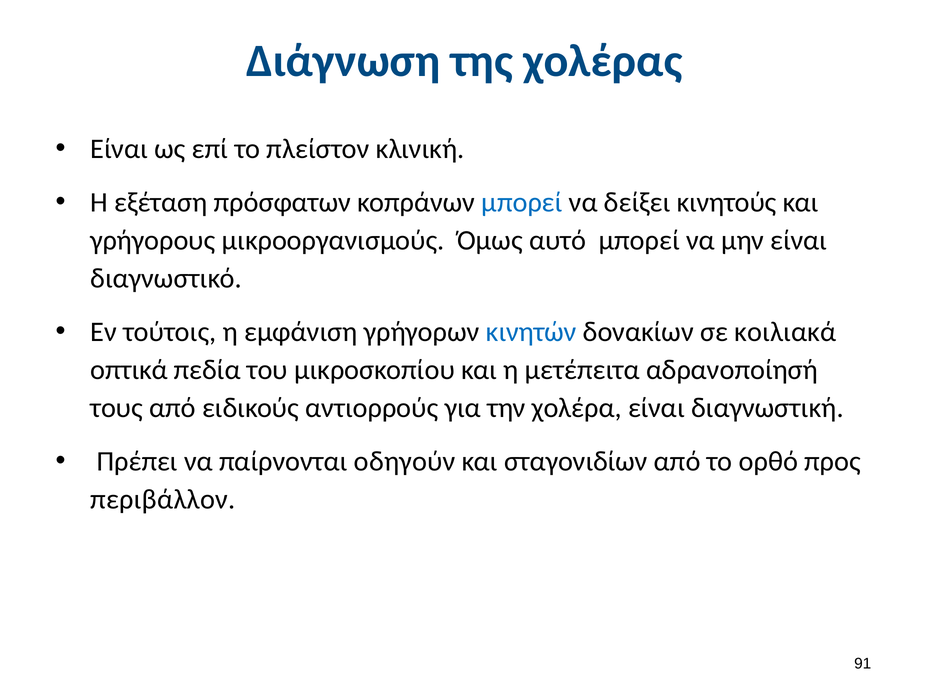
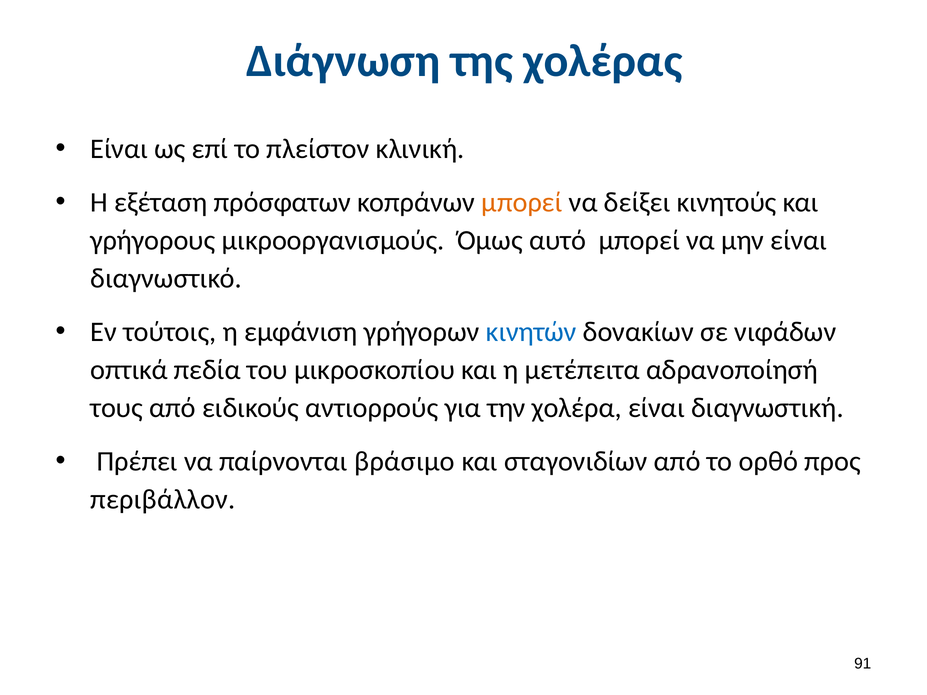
μπορεί at (522, 202) colour: blue -> orange
κοιλιακά: κοιλιακά -> νιφάδων
οδηγούν: οδηγούν -> βράσιμο
